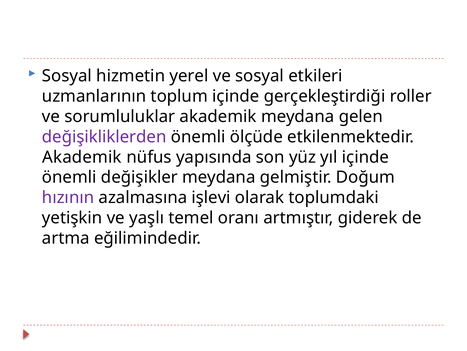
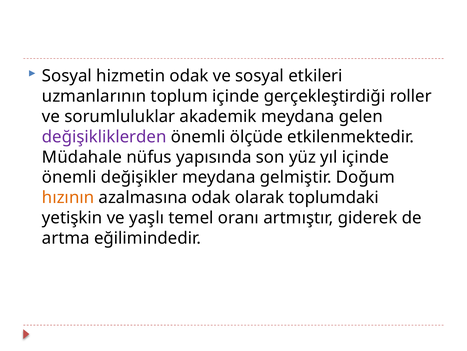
hizmetin yerel: yerel -> odak
Akademik at (82, 157): Akademik -> Müdahale
hızının colour: purple -> orange
azalmasına işlevi: işlevi -> odak
